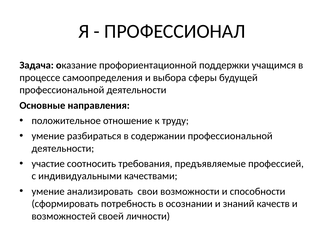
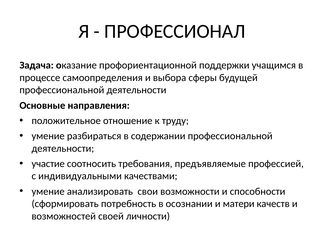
знаний: знаний -> матери
